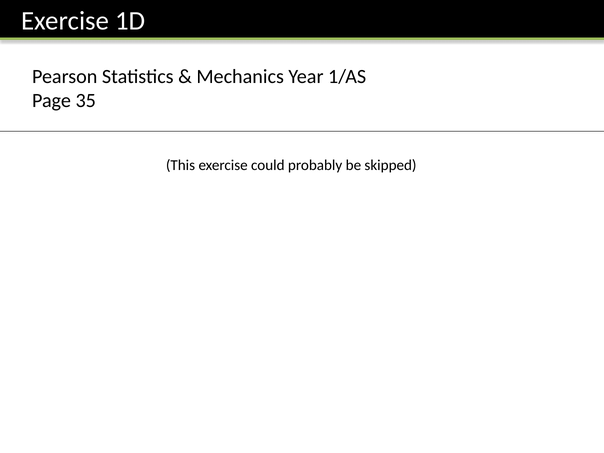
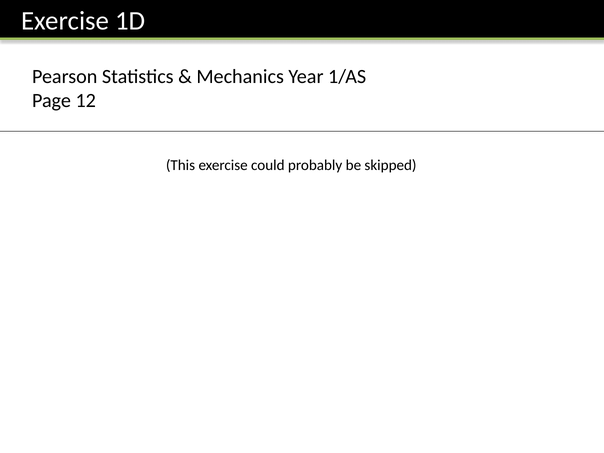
35: 35 -> 12
